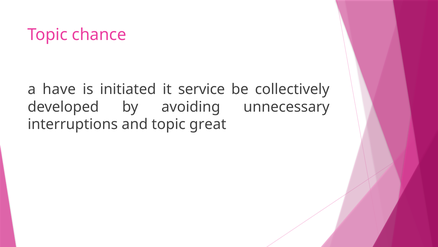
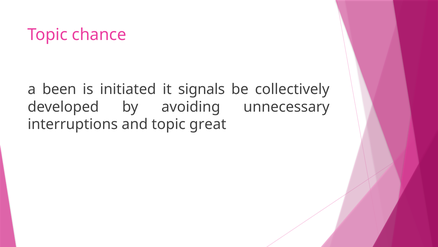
have: have -> been
service: service -> signals
